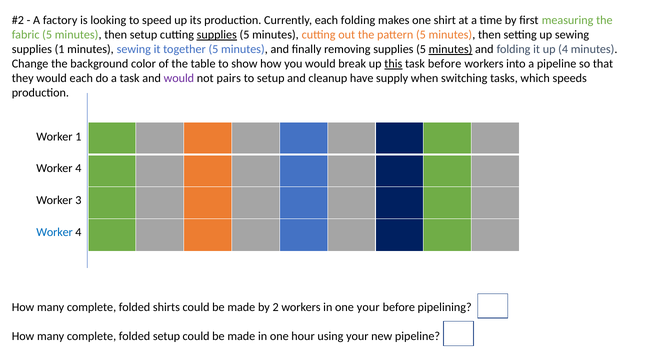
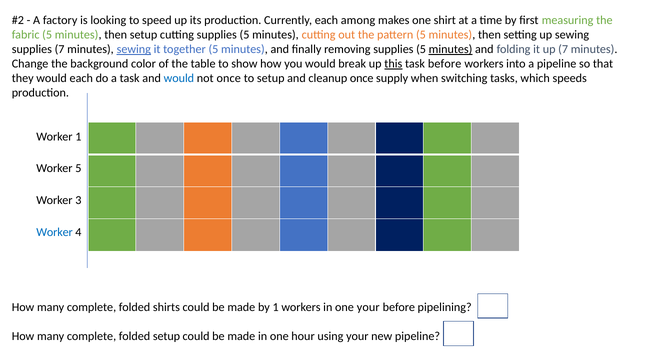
each folding: folding -> among
supplies at (217, 35) underline: present -> none
supplies 1: 1 -> 7
sewing at (134, 49) underline: none -> present
up 4: 4 -> 7
would at (179, 78) colour: purple -> blue
not pairs: pairs -> once
cleanup have: have -> once
4 at (78, 168): 4 -> 5
by 2: 2 -> 1
